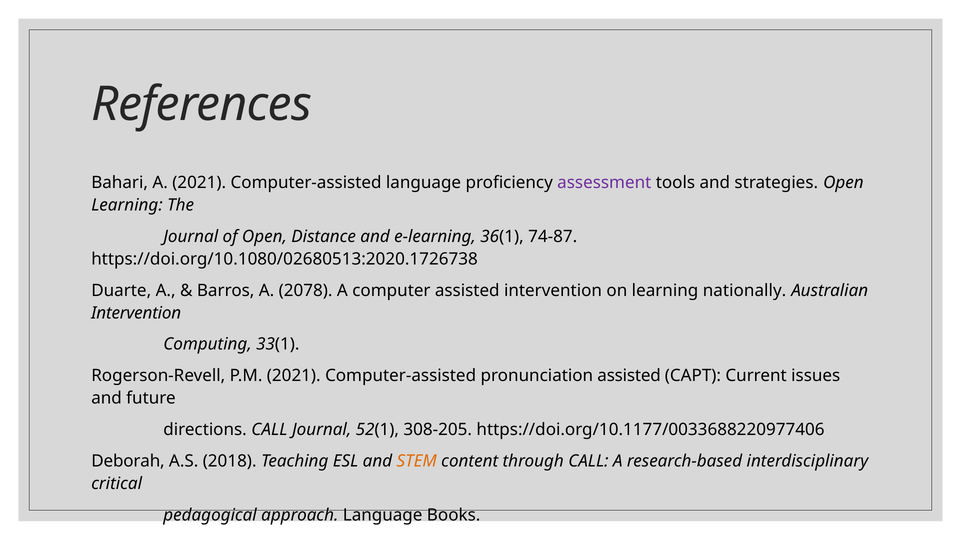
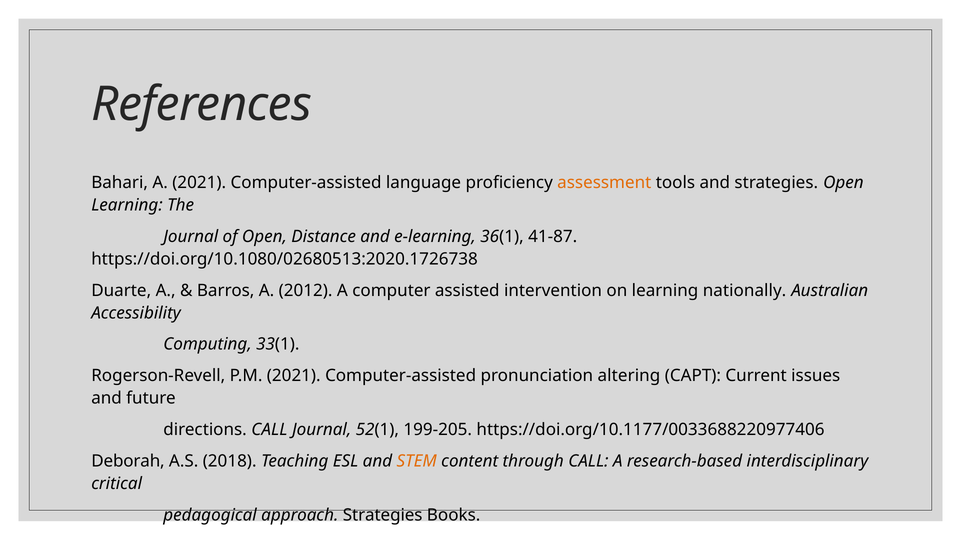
assessment colour: purple -> orange
74-87: 74-87 -> 41-87
2078: 2078 -> 2012
Intervention at (136, 313): Intervention -> Accessibility
pronunciation assisted: assisted -> altering
308-205: 308-205 -> 199-205
approach Language: Language -> Strategies
